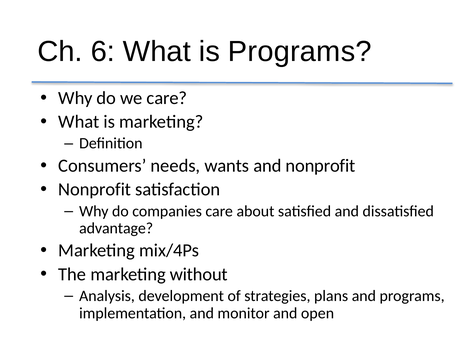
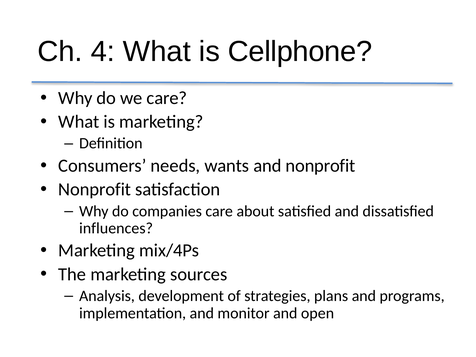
6: 6 -> 4
is Programs: Programs -> Cellphone
advantage: advantage -> influences
without: without -> sources
